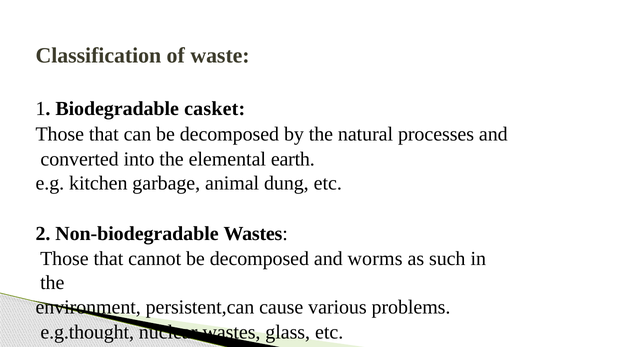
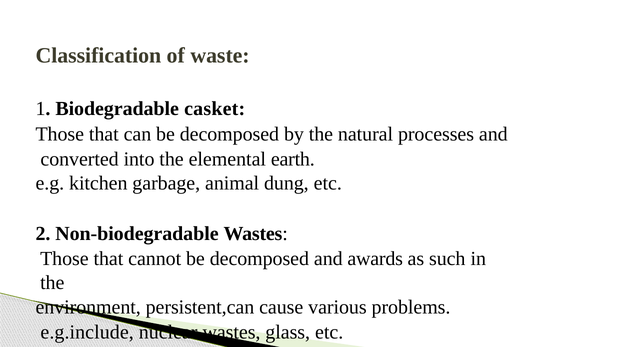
worms: worms -> awards
e.g.thought: e.g.thought -> e.g.include
